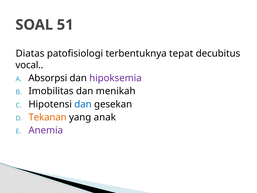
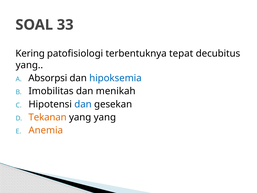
51: 51 -> 33
Diatas: Diatas -> Kering
vocal at (29, 65): vocal -> yang
hipoksemia colour: purple -> blue
yang anak: anak -> yang
Anemia colour: purple -> orange
